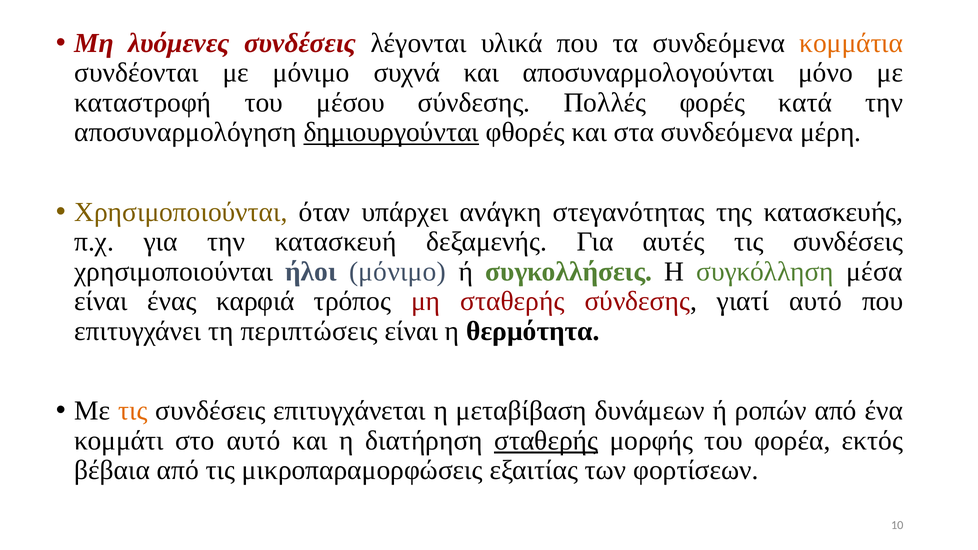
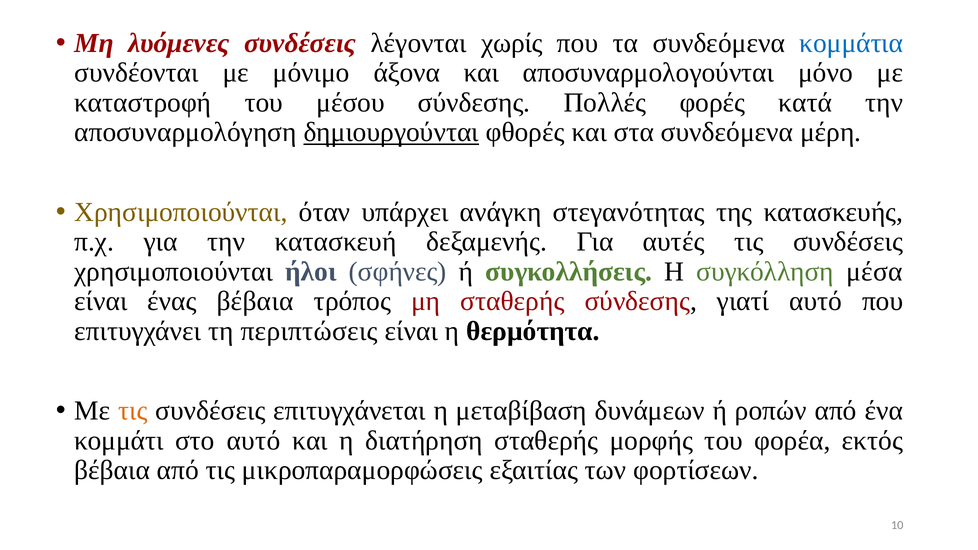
υλικά: υλικά -> χωρίς
κομμάτια colour: orange -> blue
συχνά: συχνά -> άξονα
ήλοι μόνιμο: μόνιμο -> σφήνες
ένας καρφιά: καρφιά -> βέβαια
σταθερής at (546, 441) underline: present -> none
